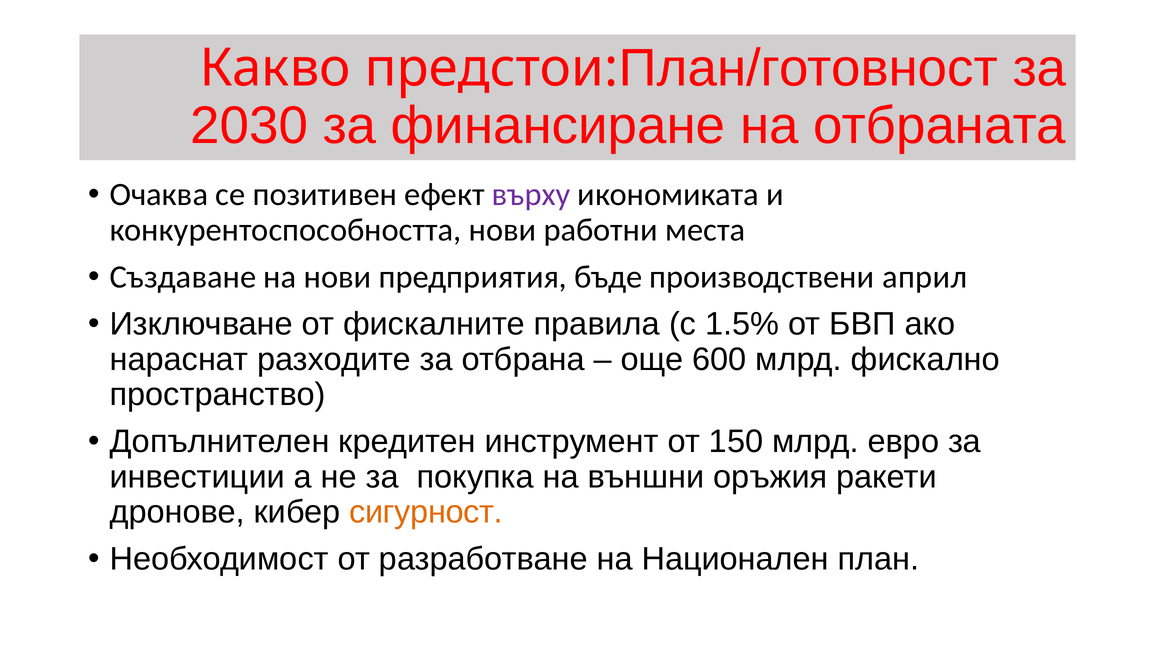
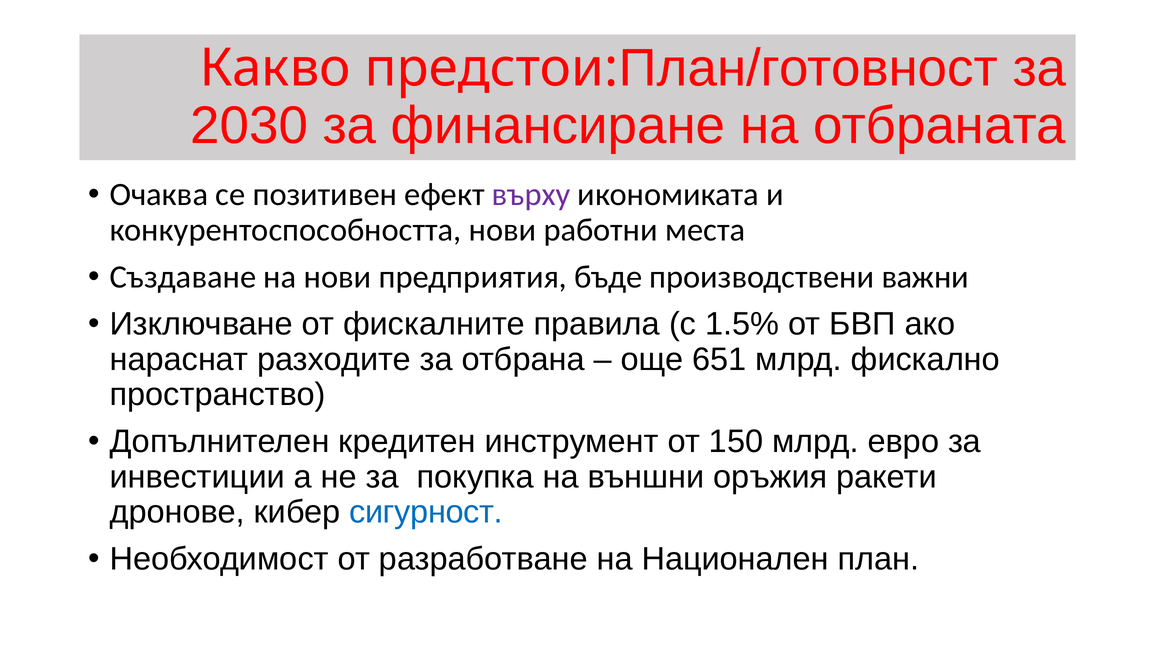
април: април -> важни
600: 600 -> 651
сигурност colour: orange -> blue
